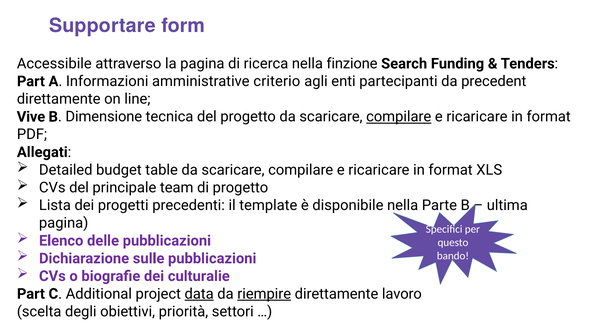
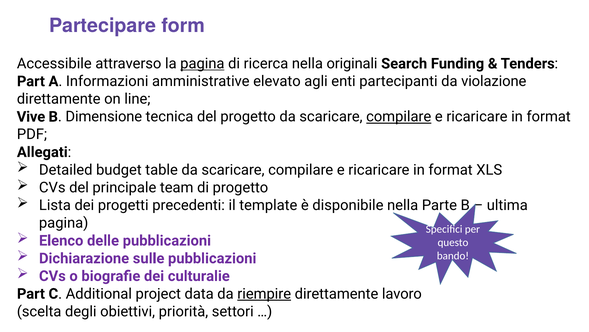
Supportare: Supportare -> Partecipare
pagina at (202, 63) underline: none -> present
finzione: finzione -> originali
criterio: criterio -> elevato
precedent: precedent -> violazione
data underline: present -> none
